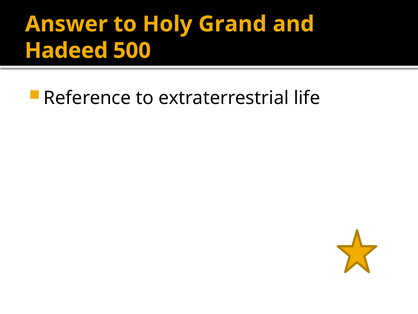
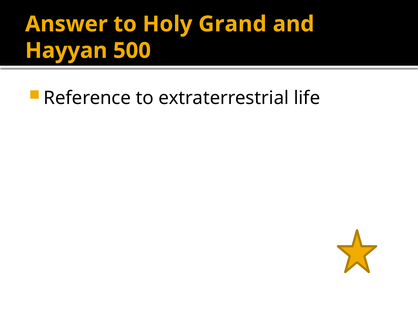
Hadeed: Hadeed -> Hayyan
